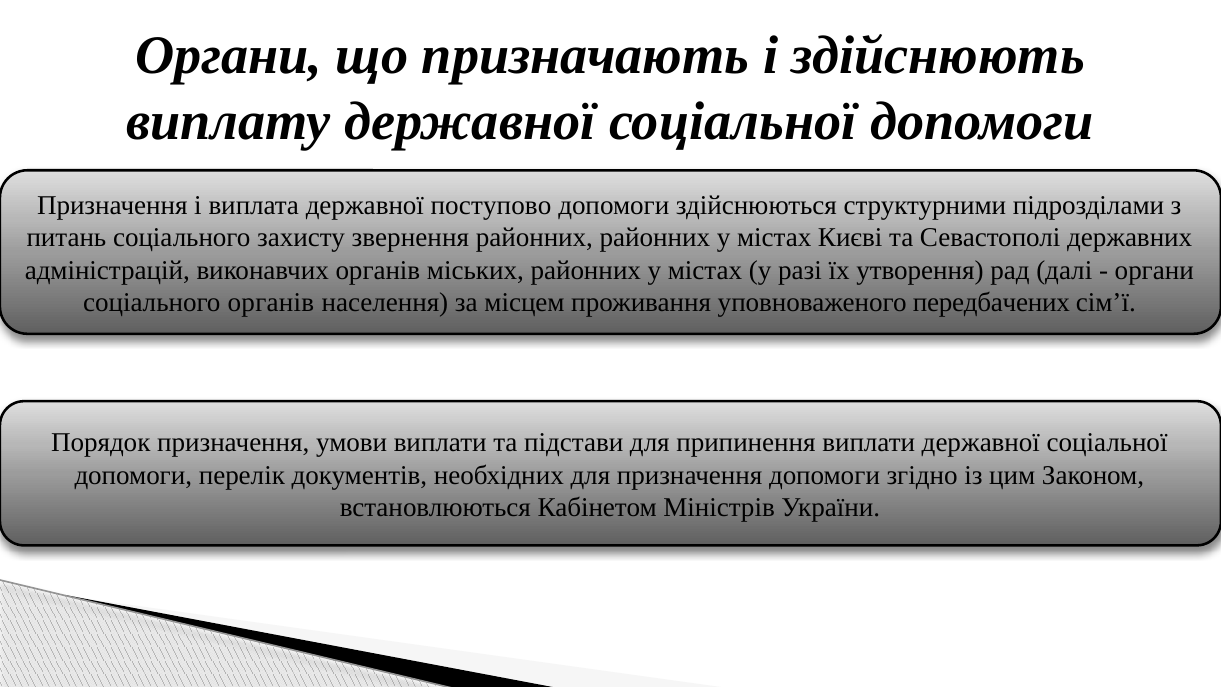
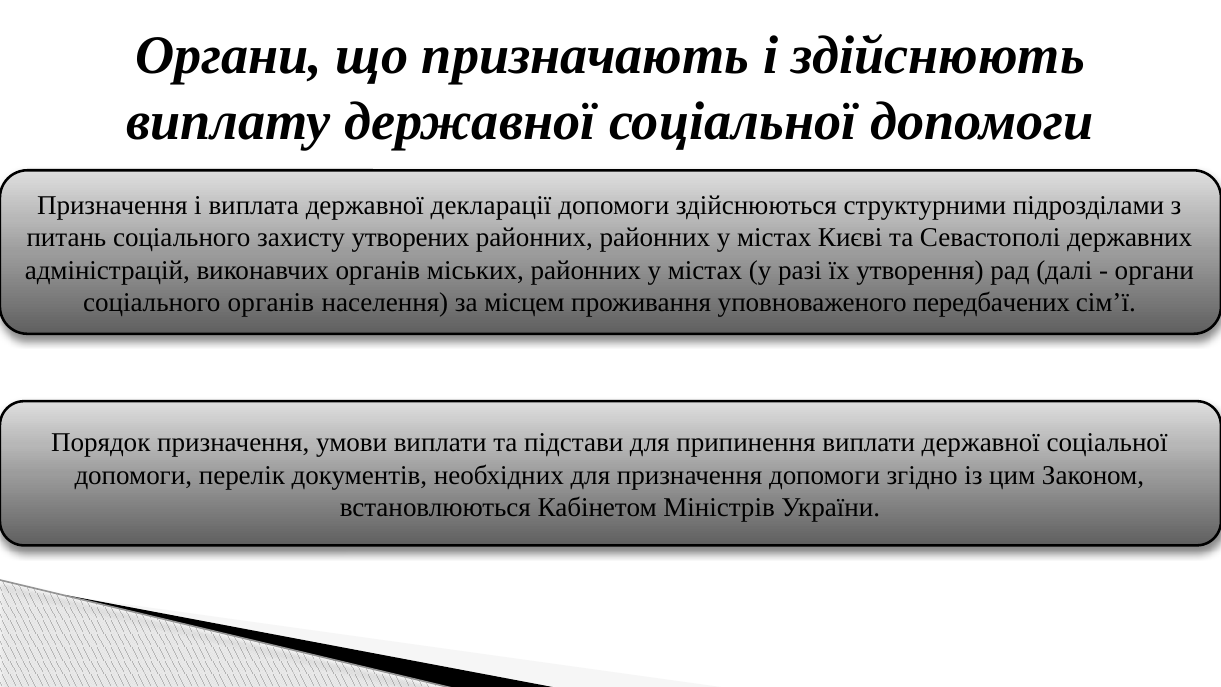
поступово: поступово -> декларації
звернення: звернення -> утворених
